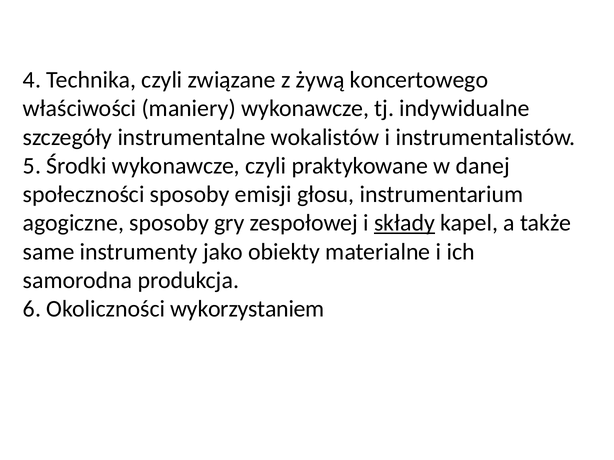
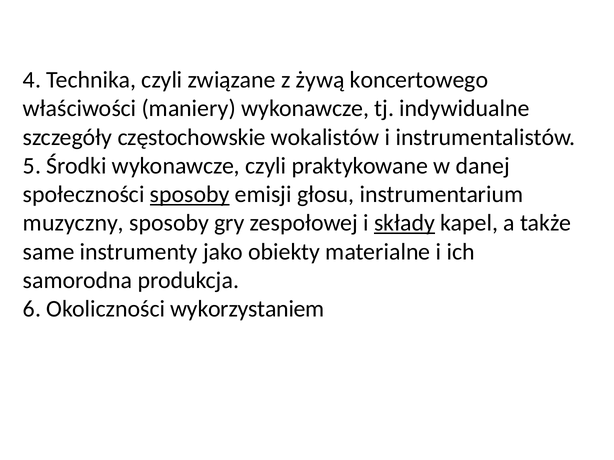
instrumentalne: instrumentalne -> częstochowskie
sposoby at (190, 195) underline: none -> present
agogiczne: agogiczne -> muzyczny
